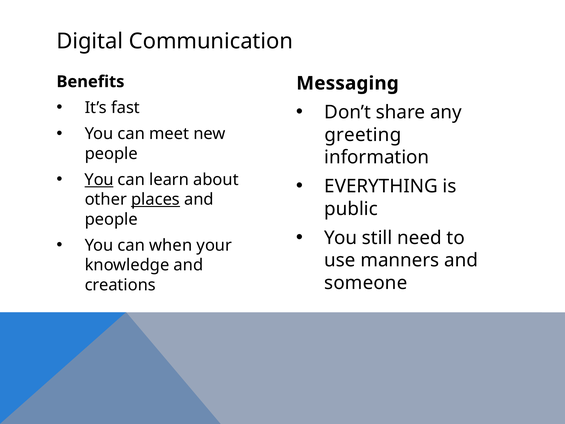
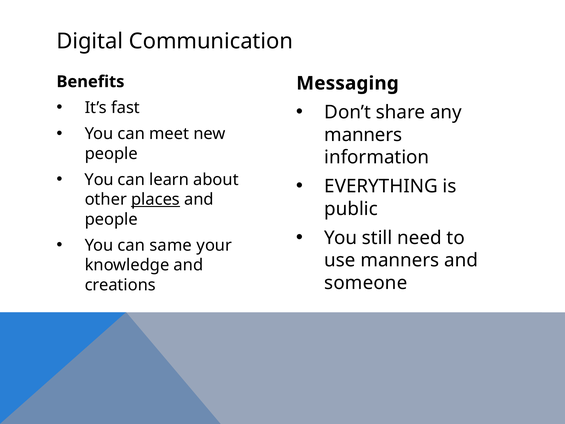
greeting at (363, 135): greeting -> manners
You at (99, 180) underline: present -> none
when: when -> same
